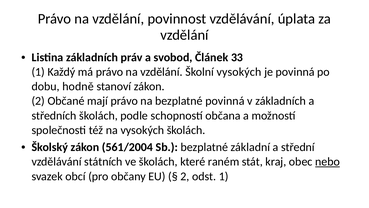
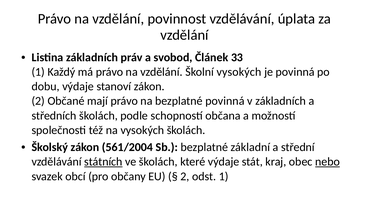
dobu hodně: hodně -> výdaje
státních underline: none -> present
které raném: raném -> výdaje
